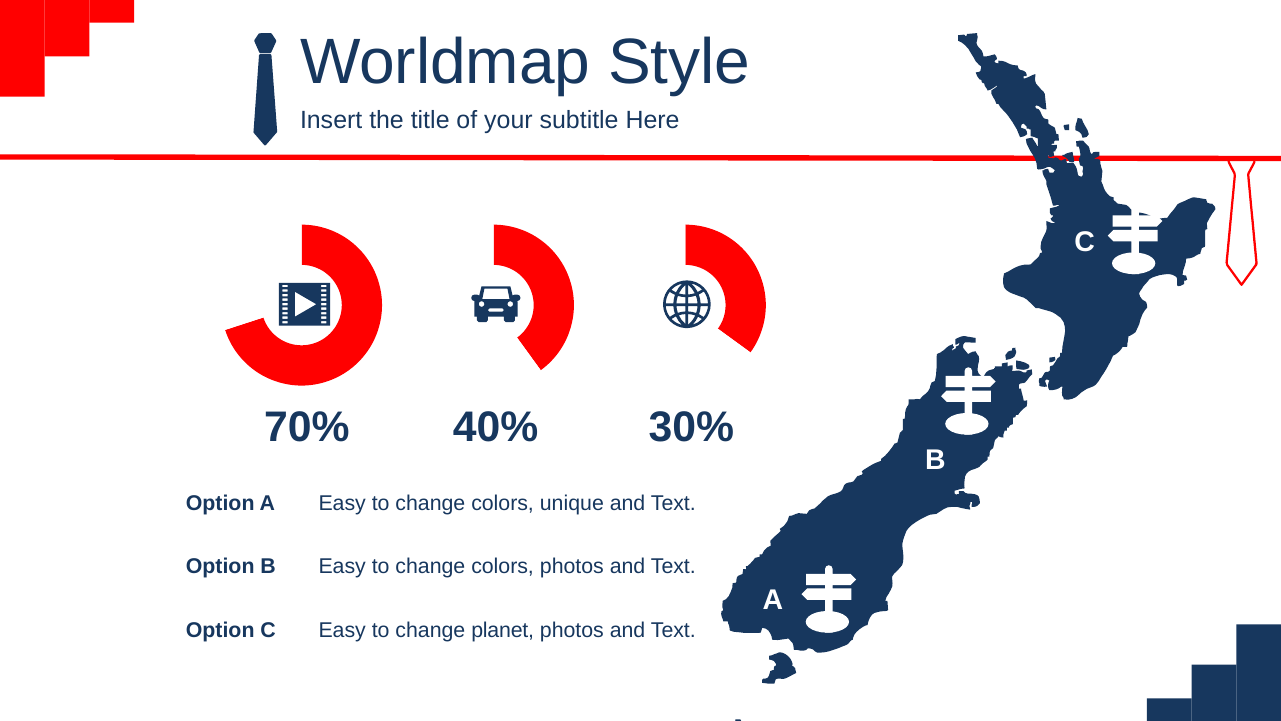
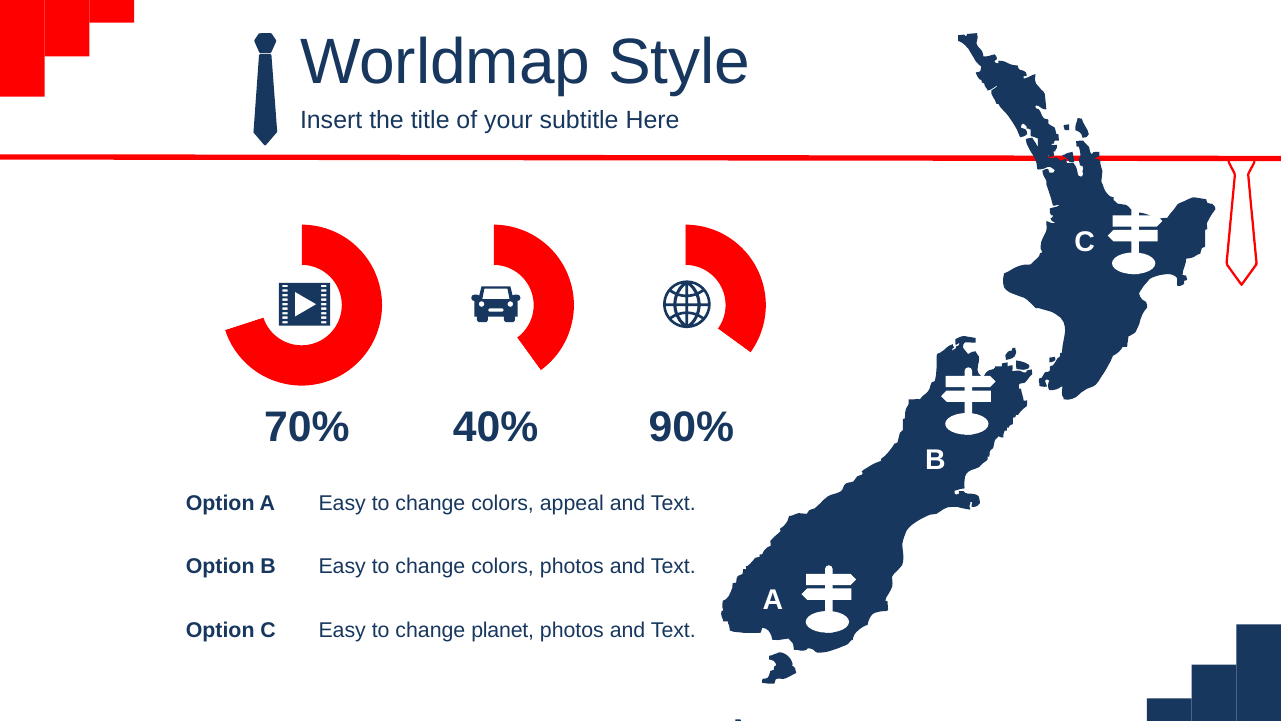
30%: 30% -> 90%
unique: unique -> appeal
